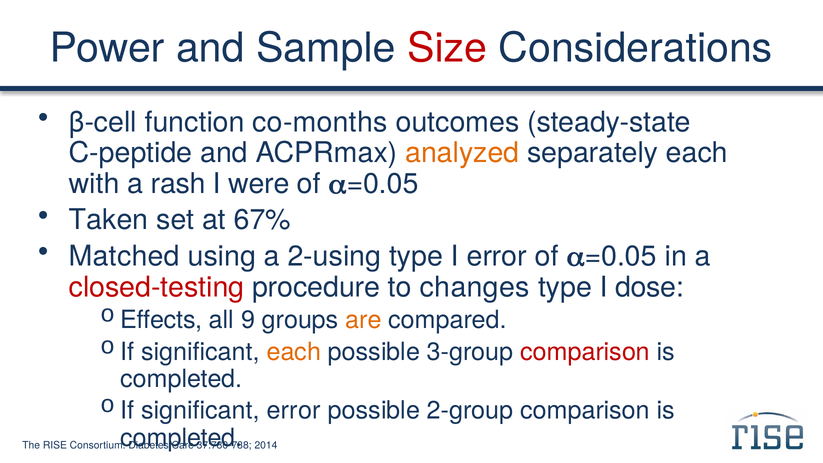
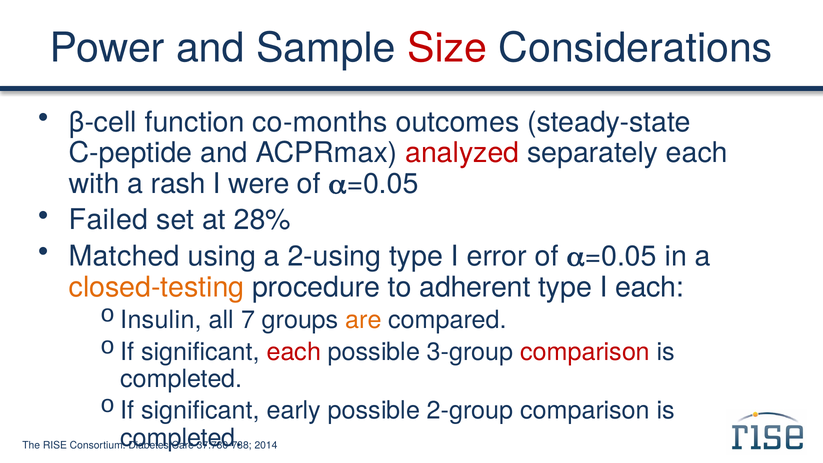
analyzed colour: orange -> red
Taken: Taken -> Failed
67%: 67% -> 28%
closed-testing colour: red -> orange
changes: changes -> adherent
I dose: dose -> each
Effects: Effects -> Insulin
9: 9 -> 7
each at (294, 352) colour: orange -> red
significant error: error -> early
